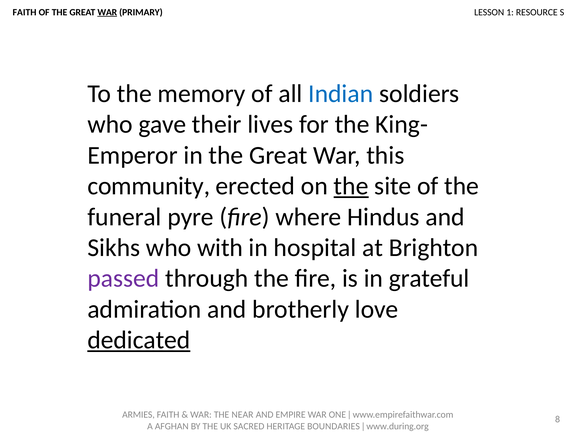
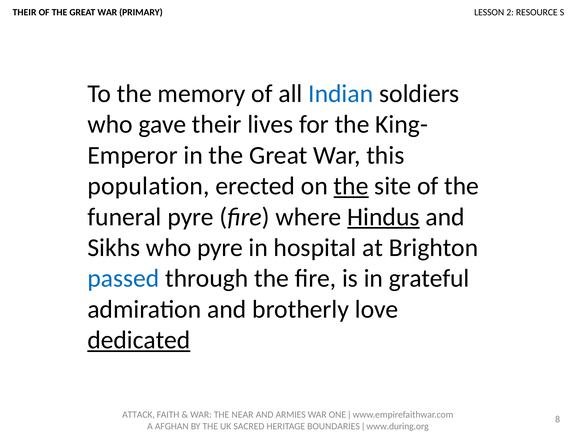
FAITH at (25, 12): FAITH -> THEIR
WAR at (107, 12) underline: present -> none
1: 1 -> 2
community: community -> population
Hindus underline: none -> present
who with: with -> pyre
passed colour: purple -> blue
ARMIES: ARMIES -> ATTACK
EMPIRE: EMPIRE -> ARMIES
